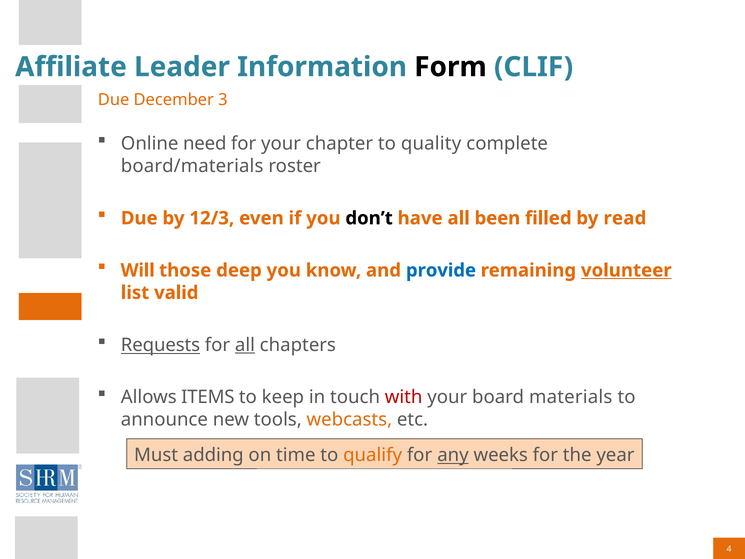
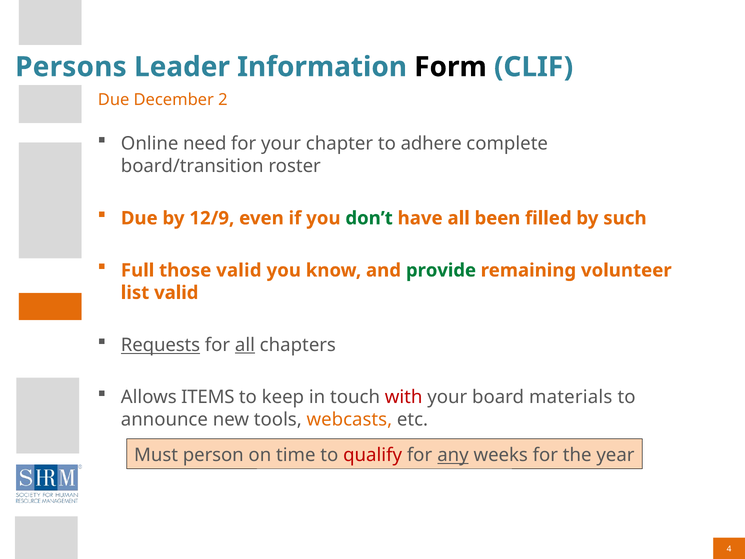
Affiliate: Affiliate -> Persons
3: 3 -> 2
quality: quality -> adhere
board/materials: board/materials -> board/transition
12/3: 12/3 -> 12/9
don’t colour: black -> green
read: read -> such
Will: Will -> Full
those deep: deep -> valid
provide colour: blue -> green
volunteer underline: present -> none
adding: adding -> person
qualify colour: orange -> red
